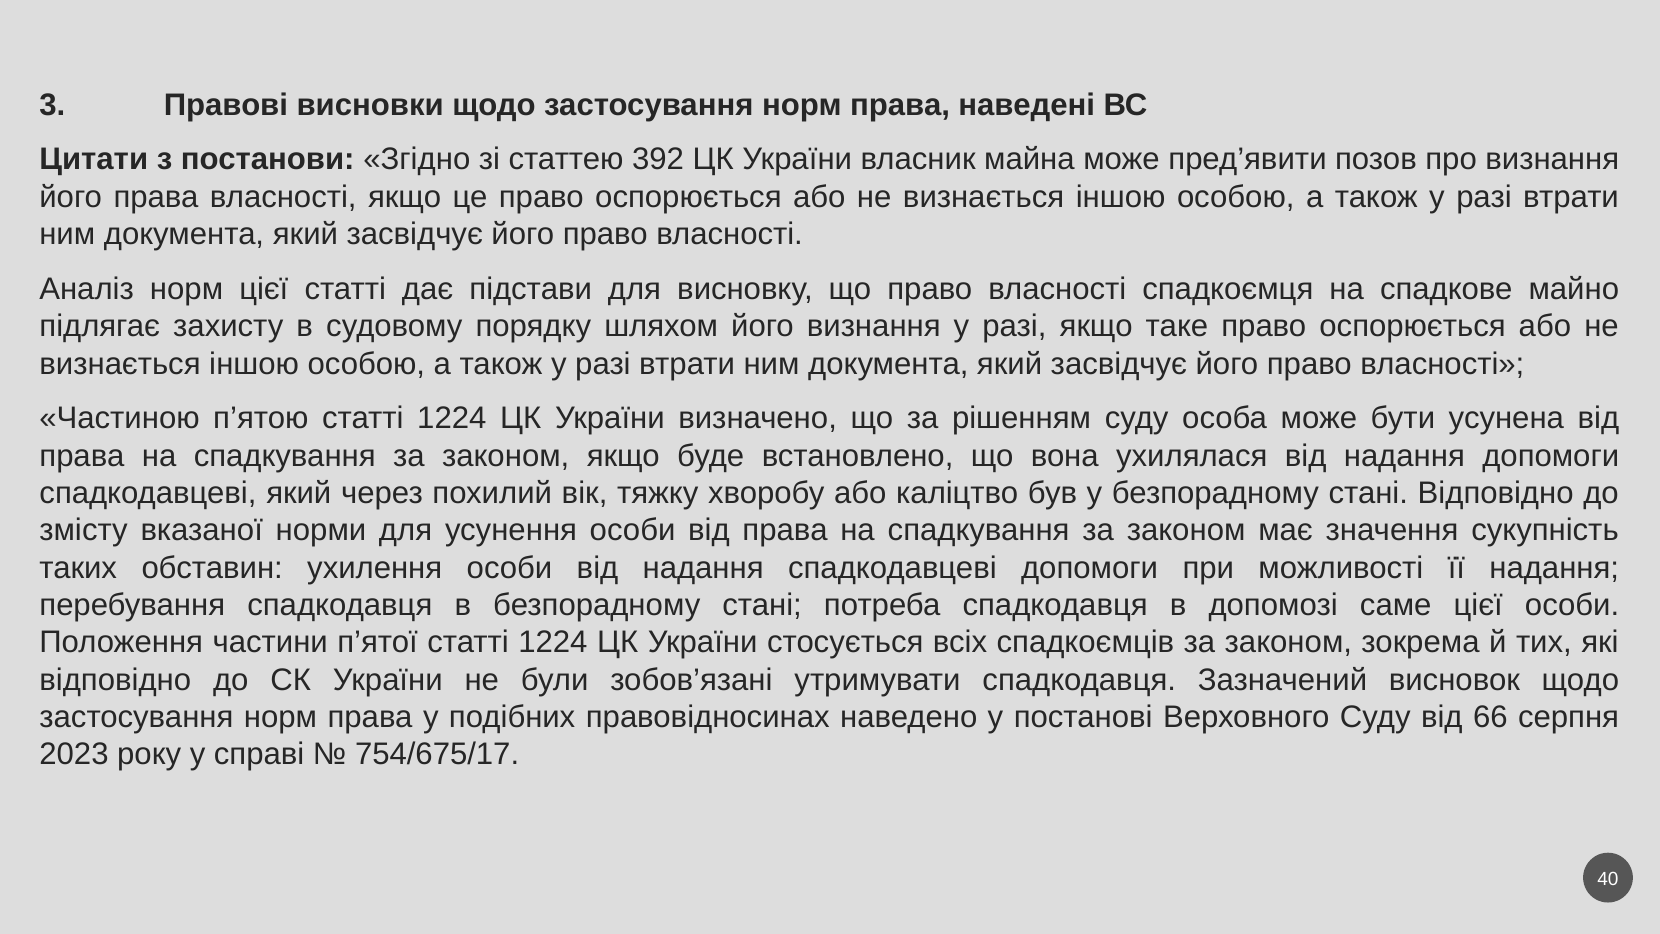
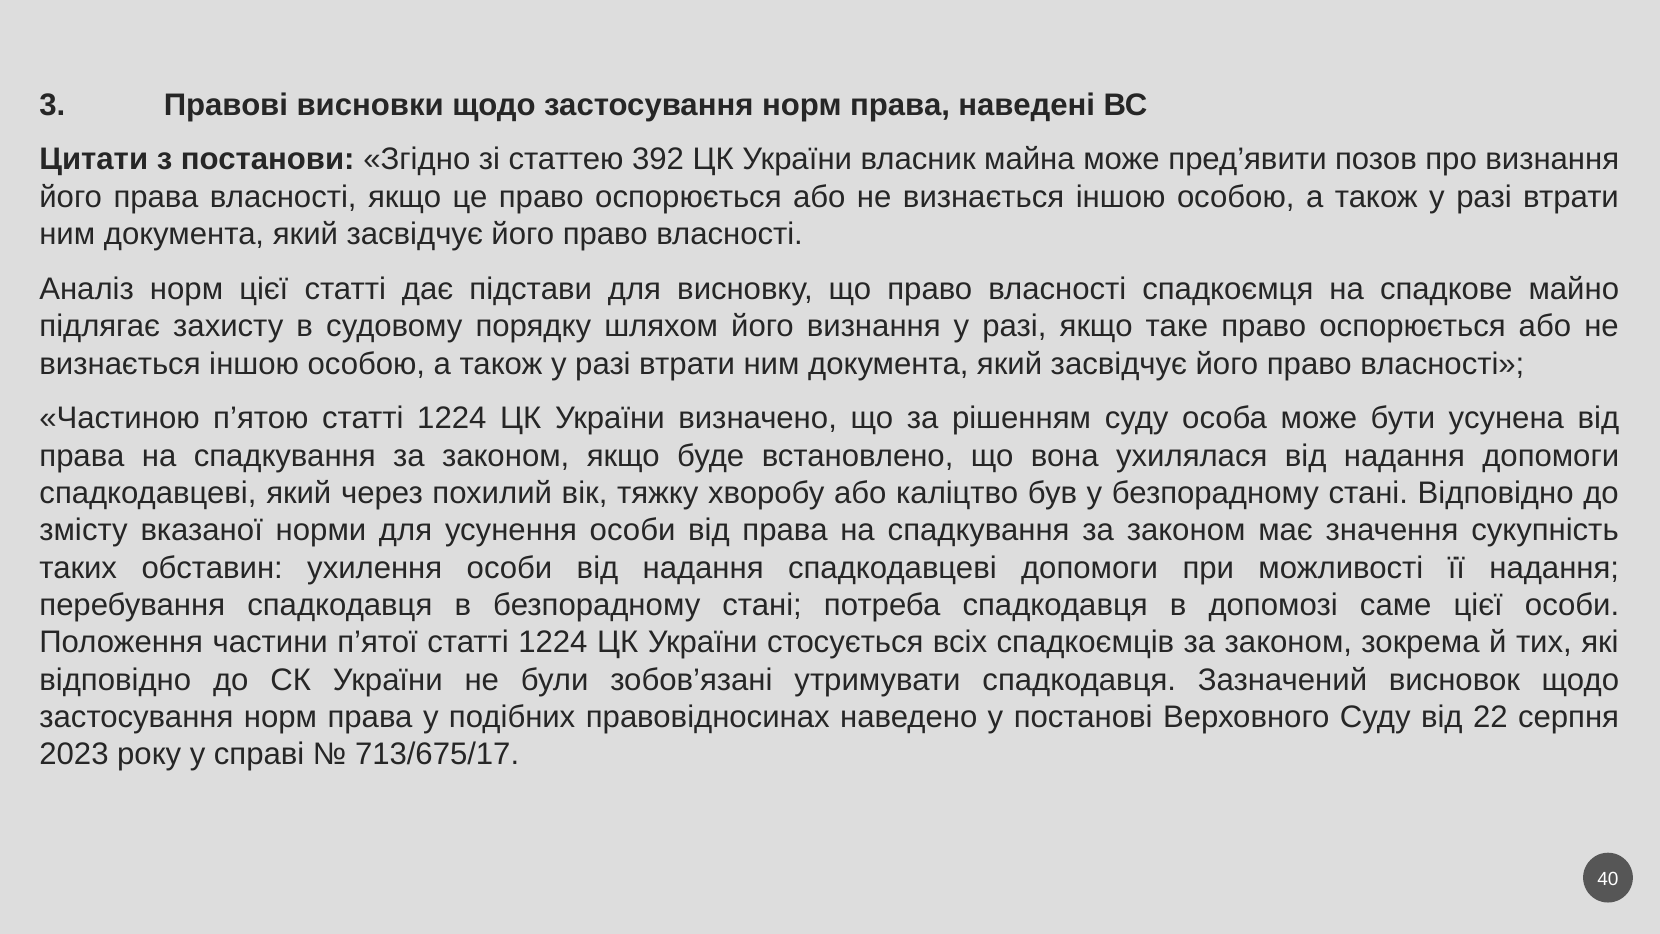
66: 66 -> 22
754/675/17: 754/675/17 -> 713/675/17
